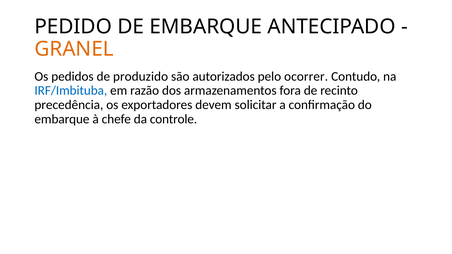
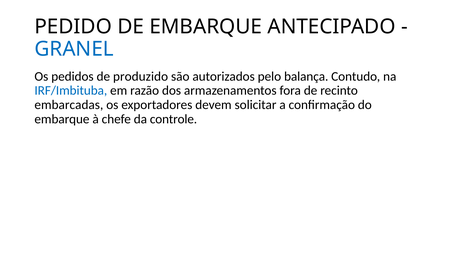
GRANEL colour: orange -> blue
ocorrer: ocorrer -> balança
precedência: precedência -> embarcadas
